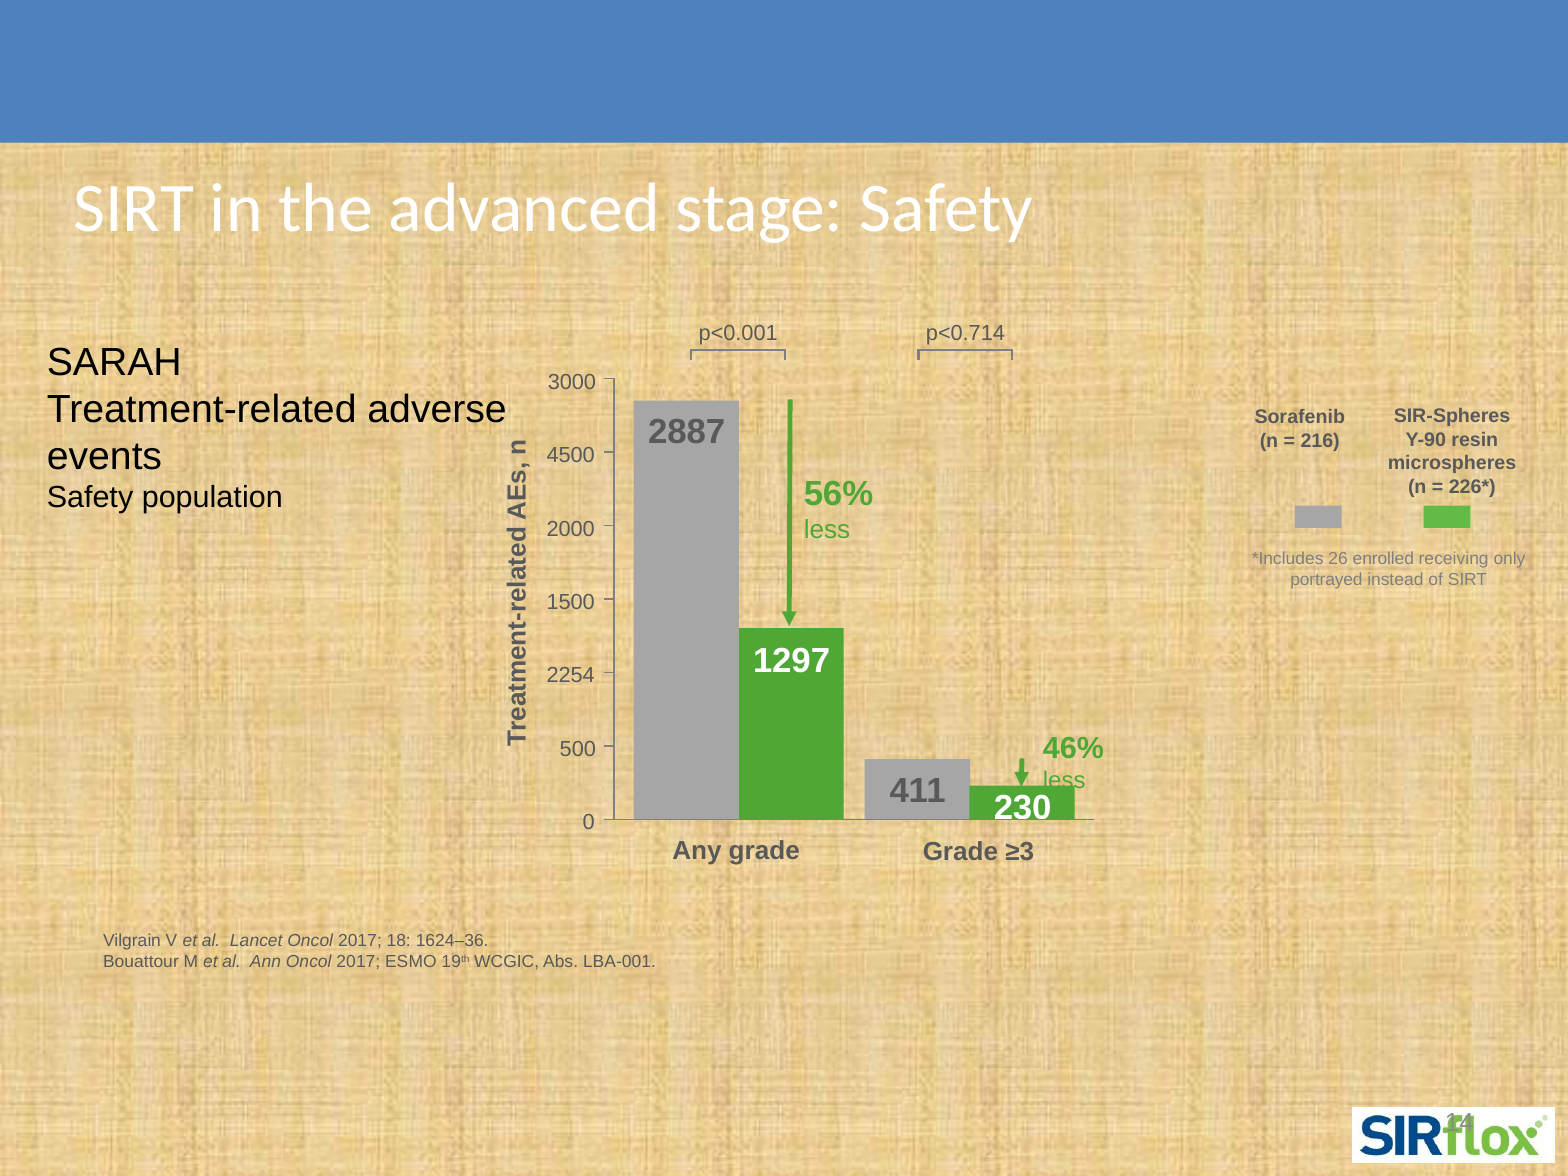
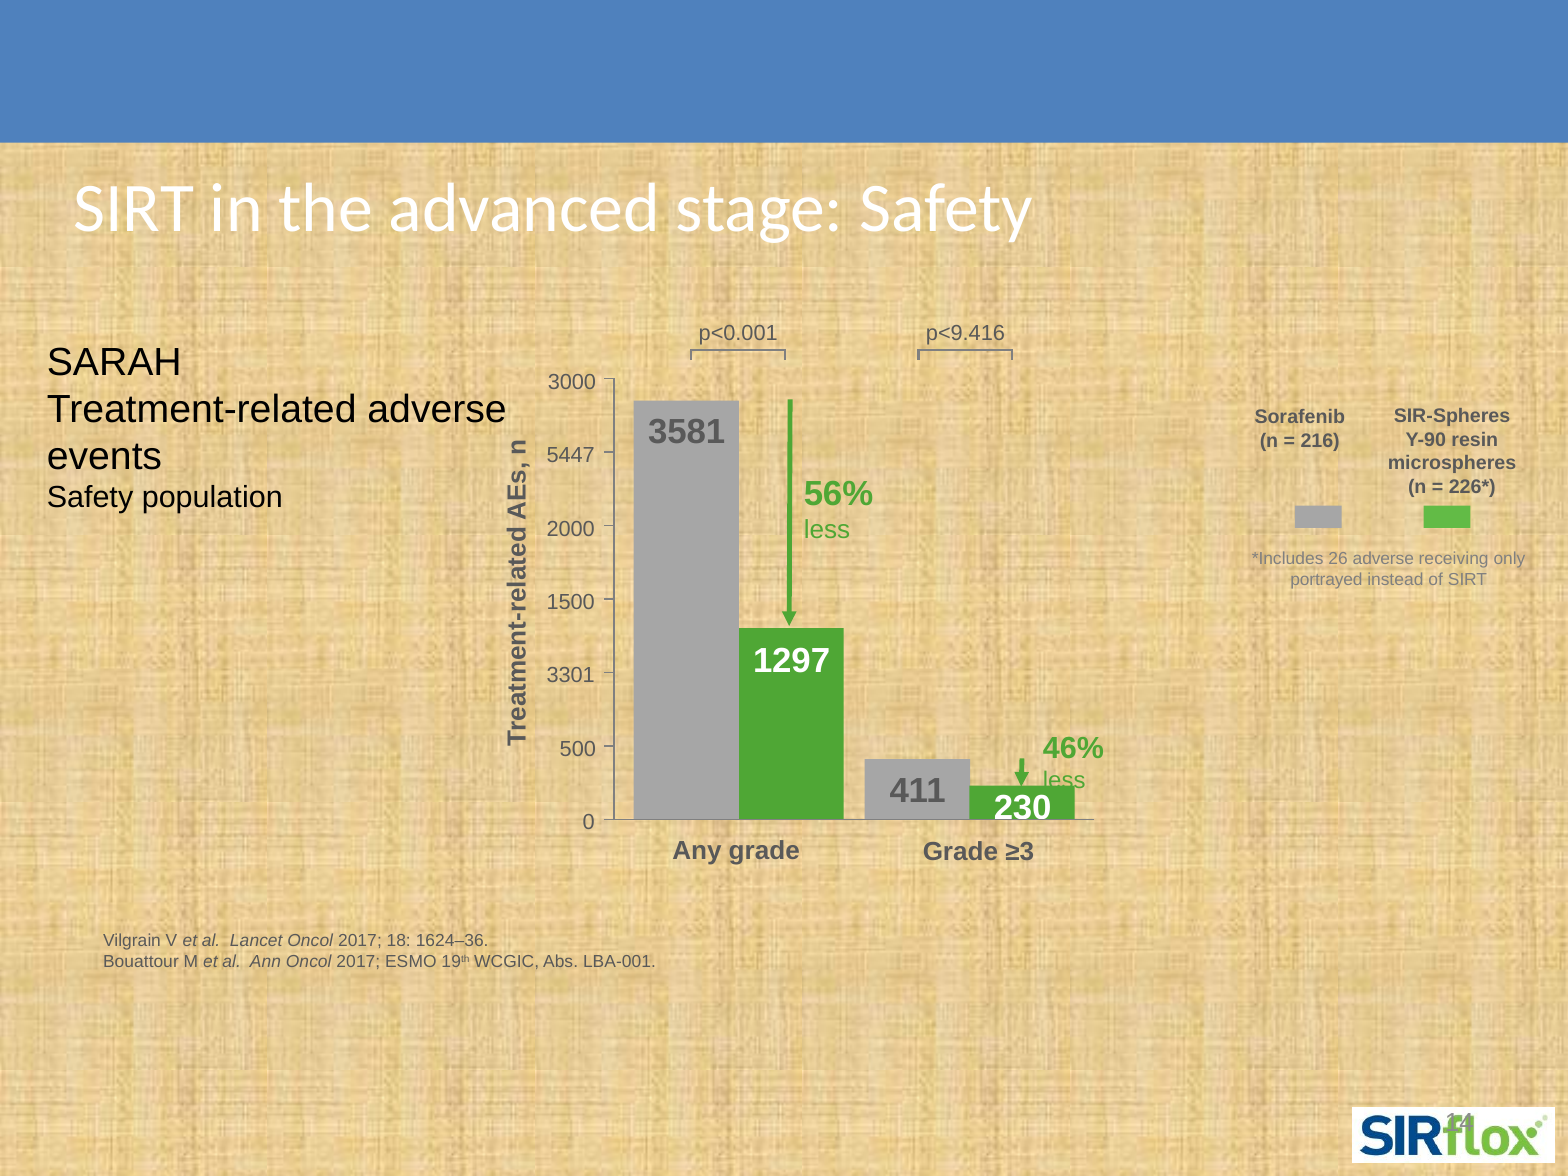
p<0.714: p<0.714 -> p<9.416
2887: 2887 -> 3581
4500: 4500 -> 5447
26 enrolled: enrolled -> adverse
2254: 2254 -> 3301
